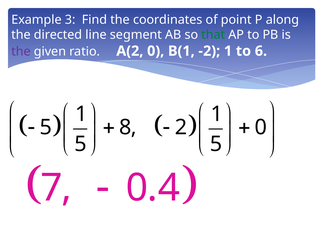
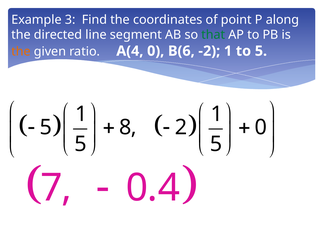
the at (21, 52) colour: purple -> orange
A(2: A(2 -> A(4
B(1: B(1 -> B(6
to 6: 6 -> 5
